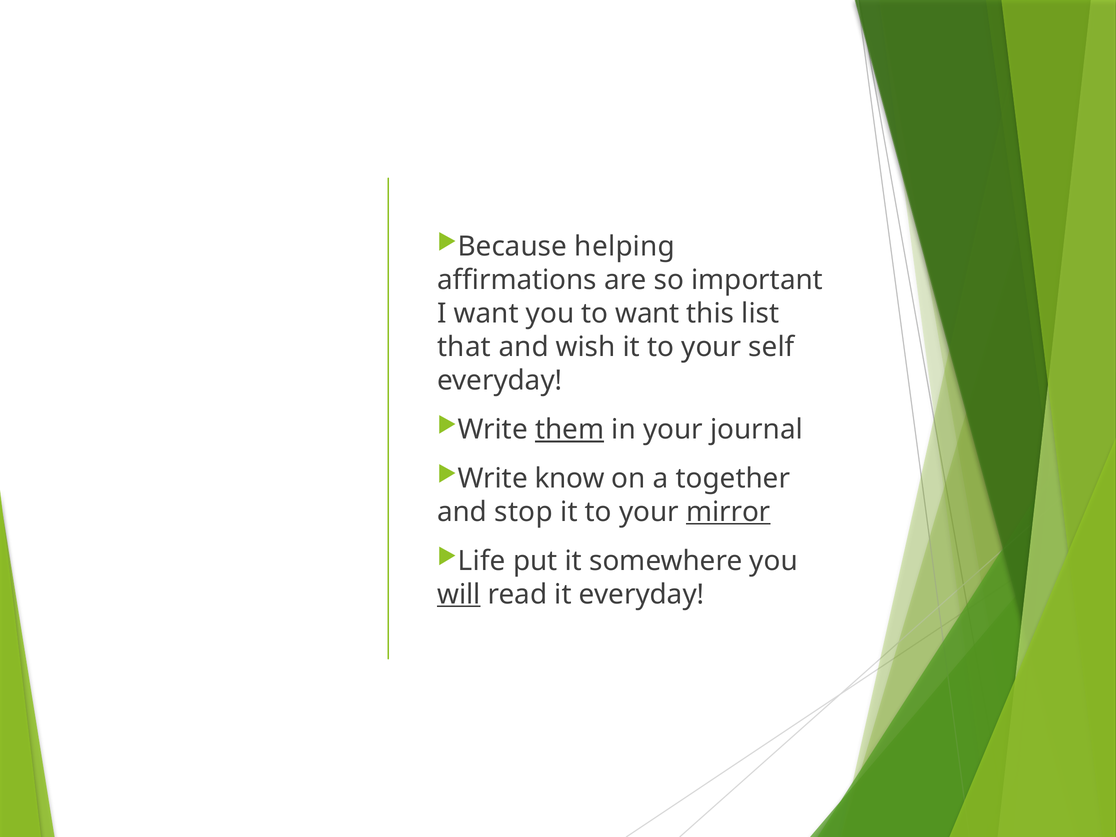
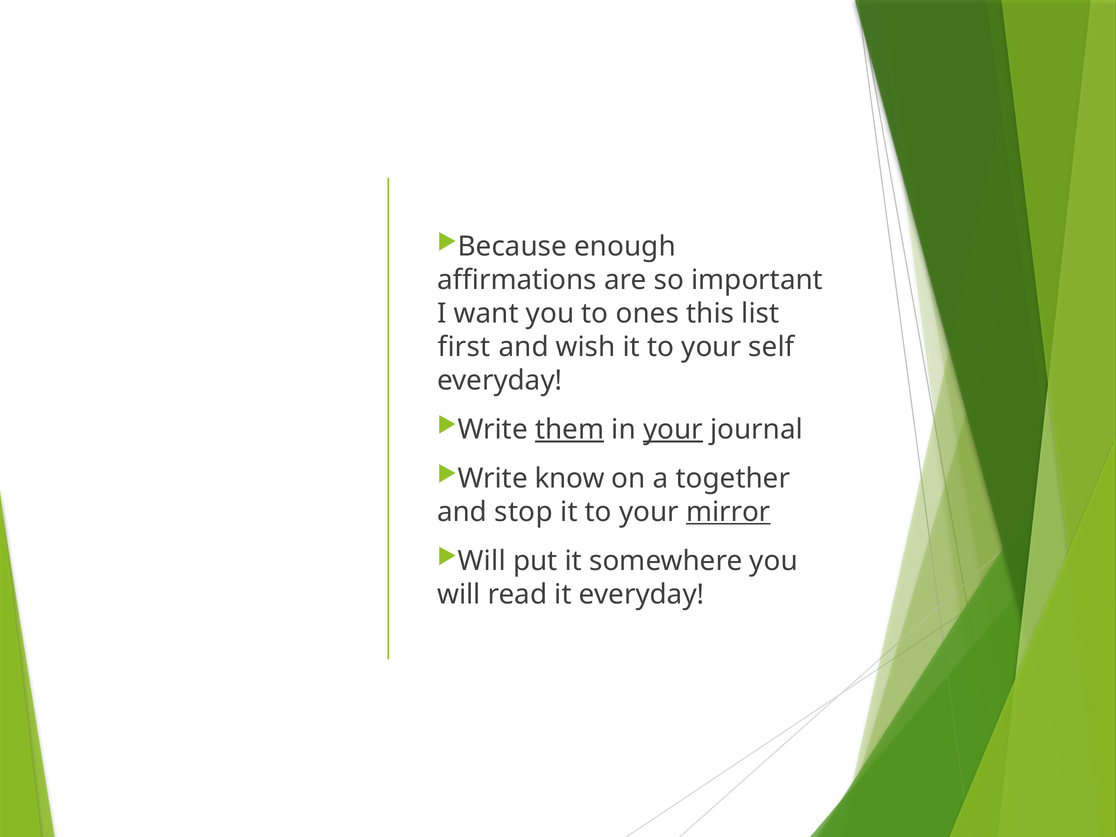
helping: helping -> enough
to want: want -> ones
that: that -> first
your at (673, 429) underline: none -> present
Life at (482, 561): Life -> Will
will at (459, 594) underline: present -> none
